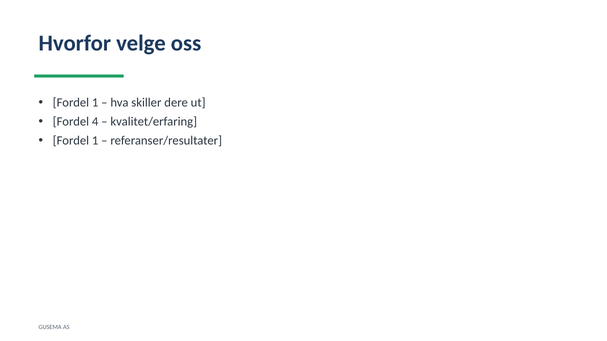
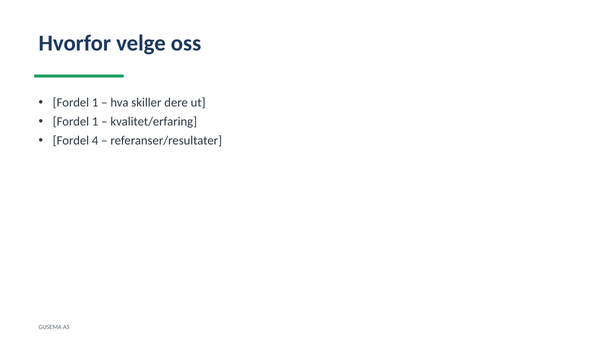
4 at (95, 122): 4 -> 1
1 at (95, 141): 1 -> 4
